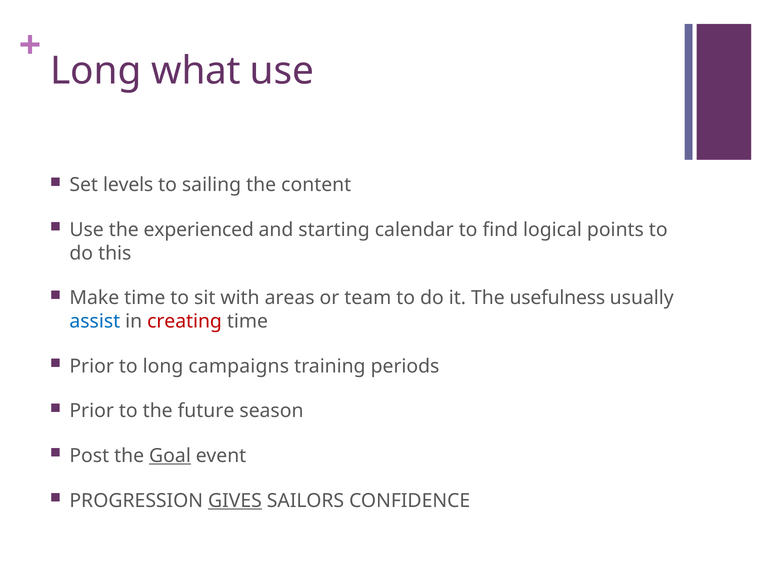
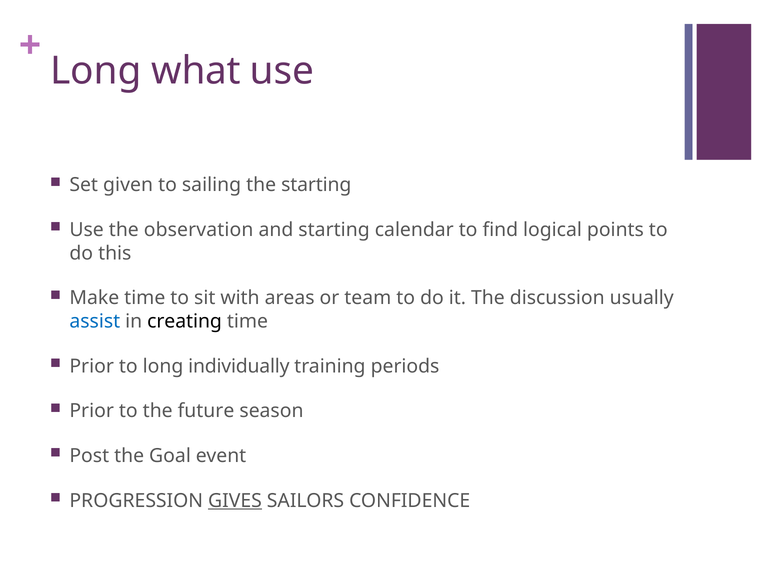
levels: levels -> given
the content: content -> starting
experienced: experienced -> observation
usefulness: usefulness -> discussion
creating colour: red -> black
campaigns: campaigns -> individually
Goal underline: present -> none
